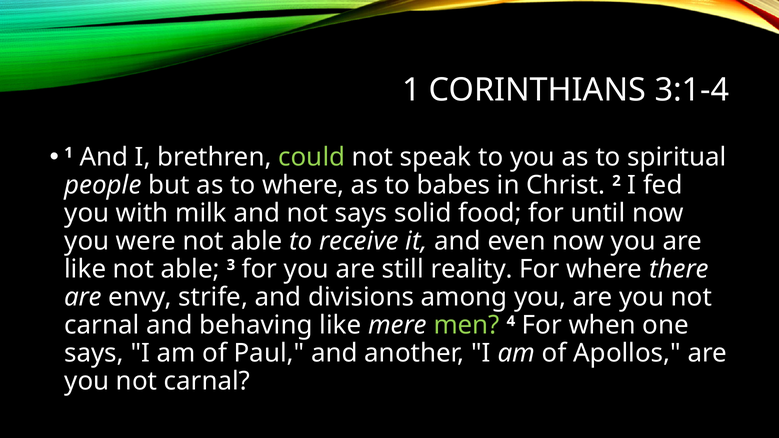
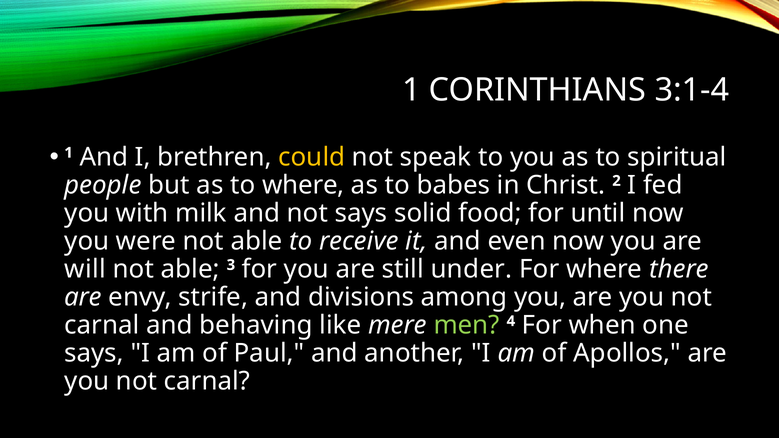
could colour: light green -> yellow
like at (85, 269): like -> will
reality: reality -> under
